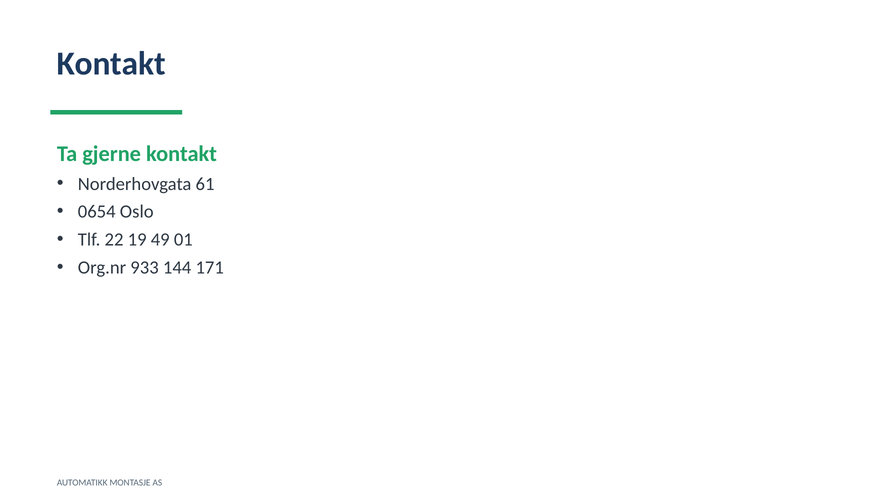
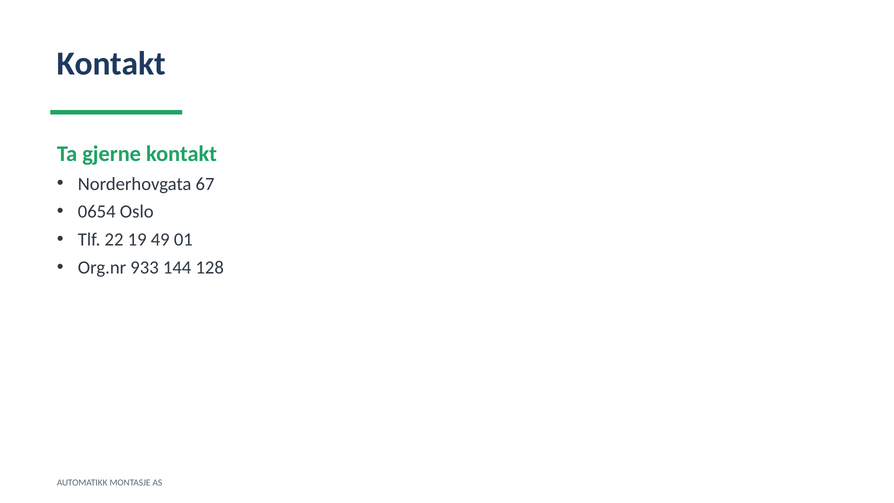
61: 61 -> 67
171: 171 -> 128
